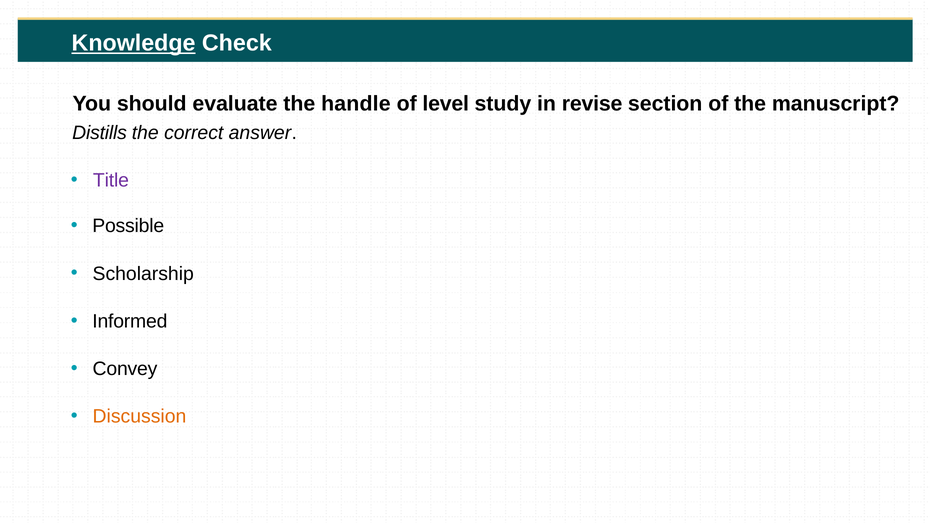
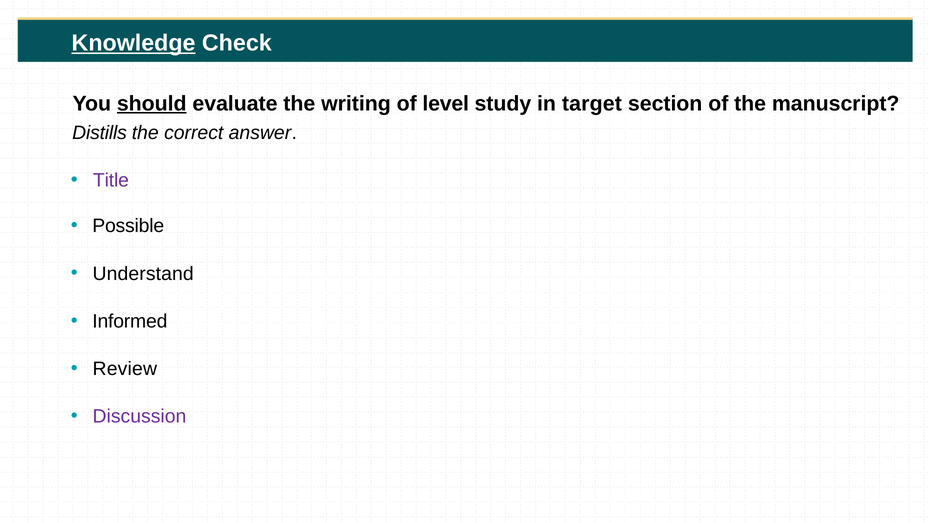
should underline: none -> present
handle: handle -> writing
revise: revise -> target
Scholarship: Scholarship -> Understand
Convey: Convey -> Review
Discussion colour: orange -> purple
